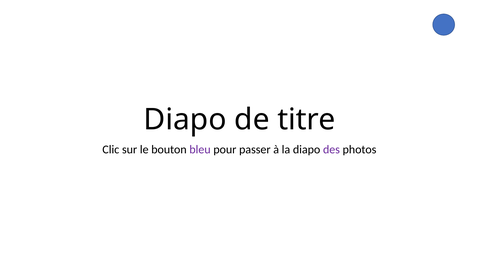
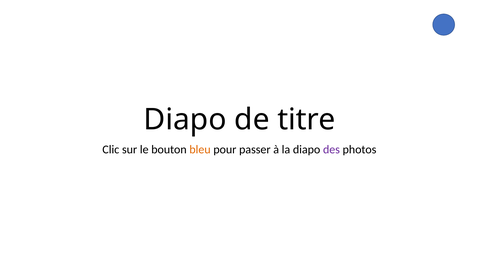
bleu colour: purple -> orange
